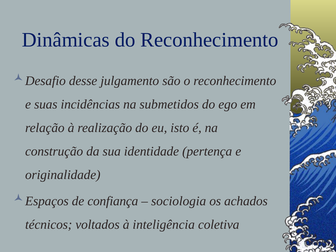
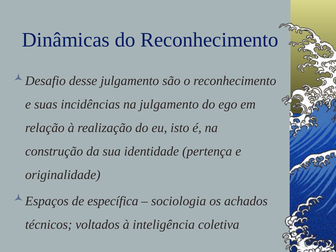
na submetidos: submetidos -> julgamento
confiança: confiança -> específica
